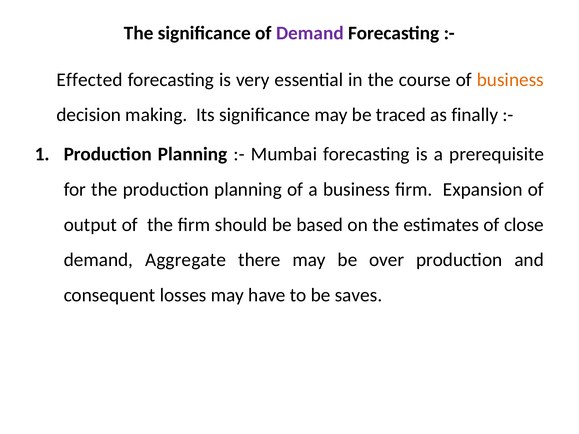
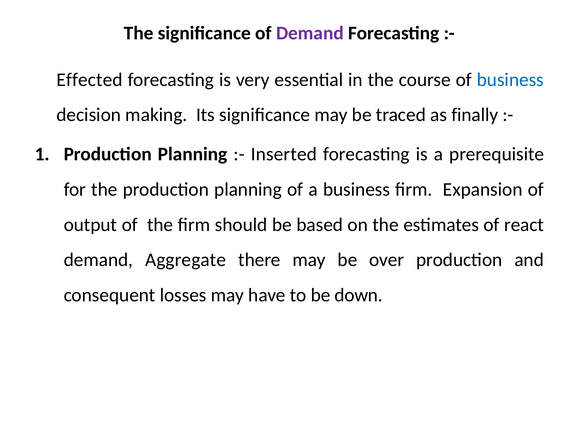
business at (510, 80) colour: orange -> blue
Mumbai: Mumbai -> Inserted
close: close -> react
saves: saves -> down
